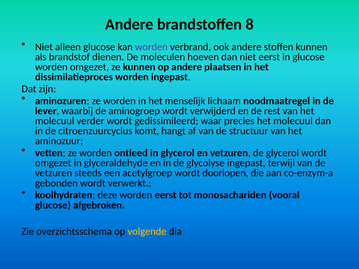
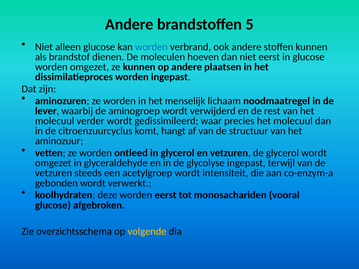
8: 8 -> 5
worden at (151, 47) colour: purple -> blue
doorlopen: doorlopen -> intensiteit
